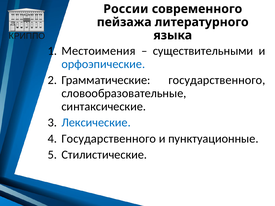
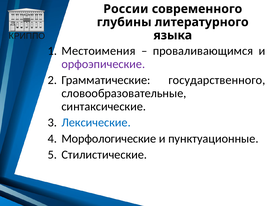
пейзажа: пейзажа -> глубины
существительными: существительными -> проваливающимся
орфоэпические colour: blue -> purple
Государственного at (109, 139): Государственного -> Морфологические
